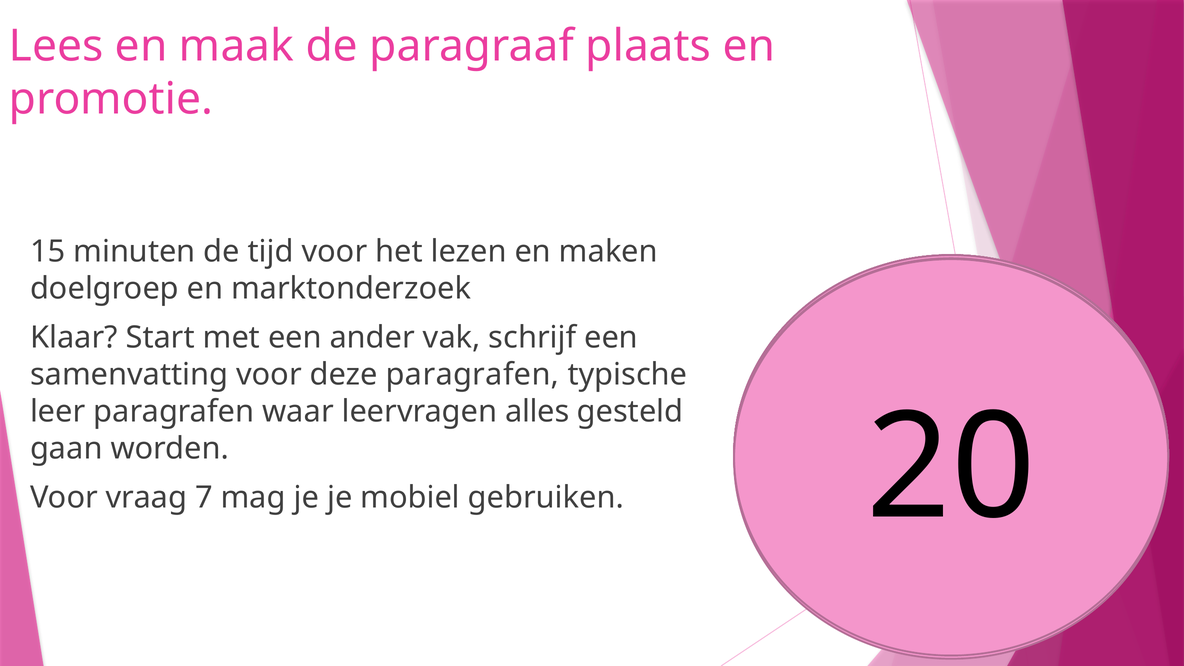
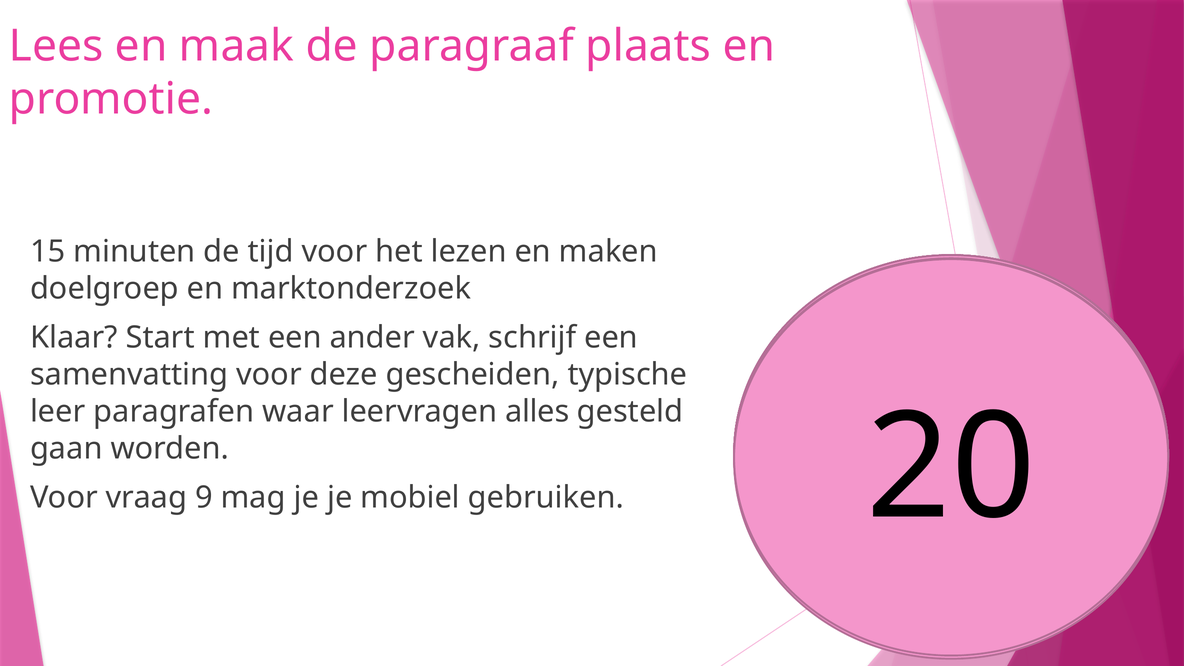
deze paragrafen: paragrafen -> gescheiden
7: 7 -> 9
